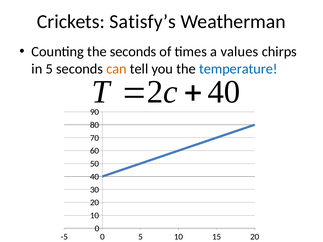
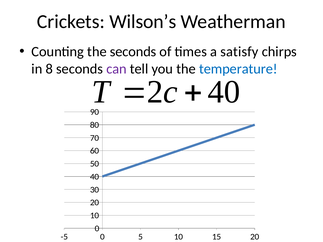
Satisfy’s: Satisfy’s -> Wilson’s
values: values -> satisfy
in 5: 5 -> 8
can colour: orange -> purple
